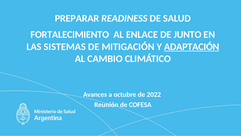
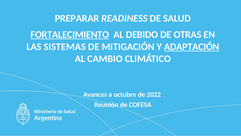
FORTALECIMIENTO underline: none -> present
ENLACE: ENLACE -> DEBIDO
JUNTO: JUNTO -> OTRAS
